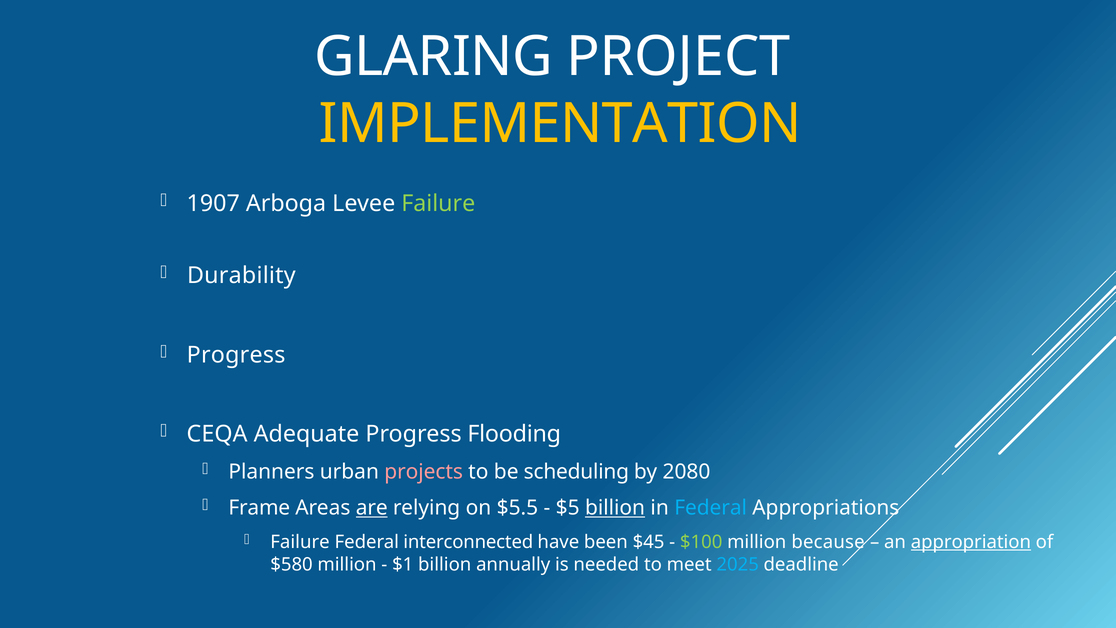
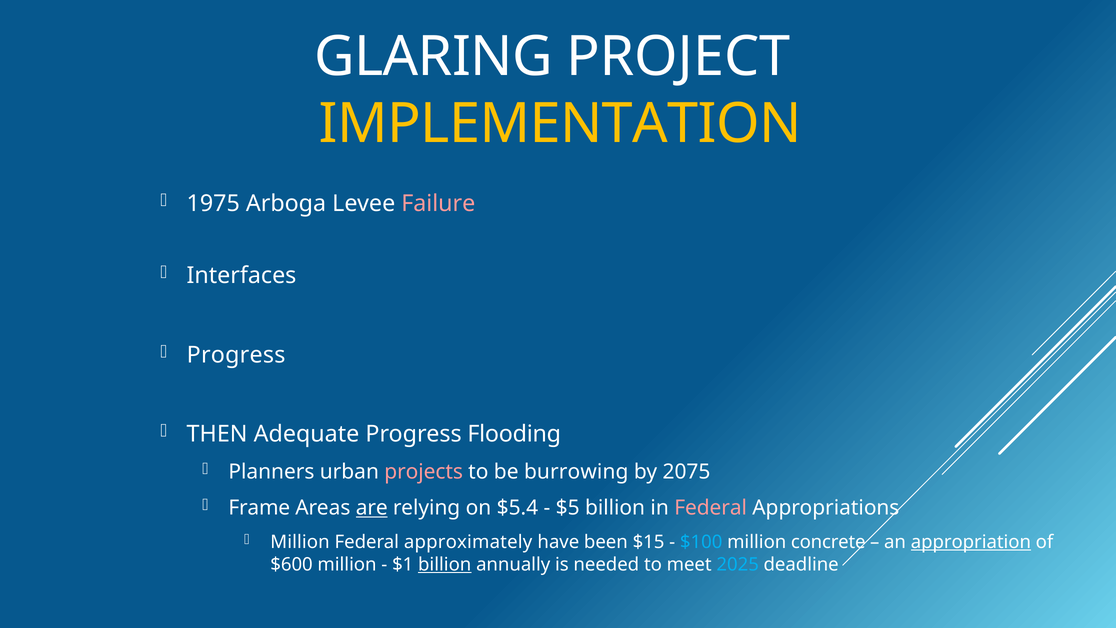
1907: 1907 -> 1975
Failure at (438, 203) colour: light green -> pink
Durability: Durability -> Interfaces
CEQA: CEQA -> THEN
scheduling: scheduling -> burrowing
2080: 2080 -> 2075
$5.5: $5.5 -> $5.4
billion at (615, 508) underline: present -> none
Federal at (711, 508) colour: light blue -> pink
Failure at (300, 542): Failure -> Million
interconnected: interconnected -> approximately
$45: $45 -> $15
$100 colour: light green -> light blue
because: because -> concrete
$580: $580 -> $600
billion at (445, 564) underline: none -> present
